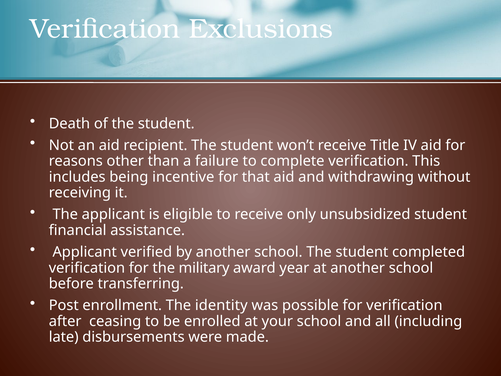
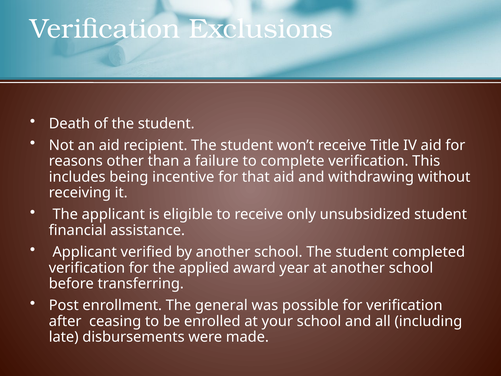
military: military -> applied
identity: identity -> general
